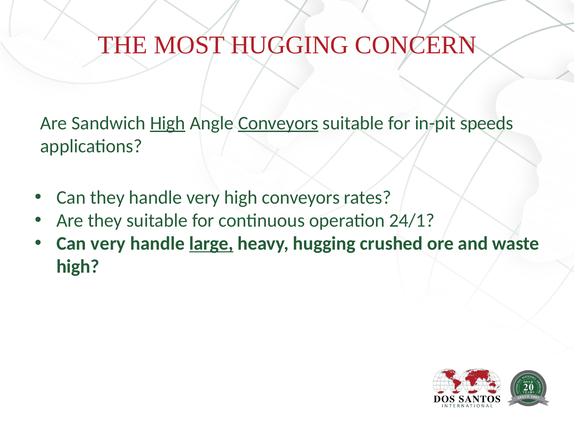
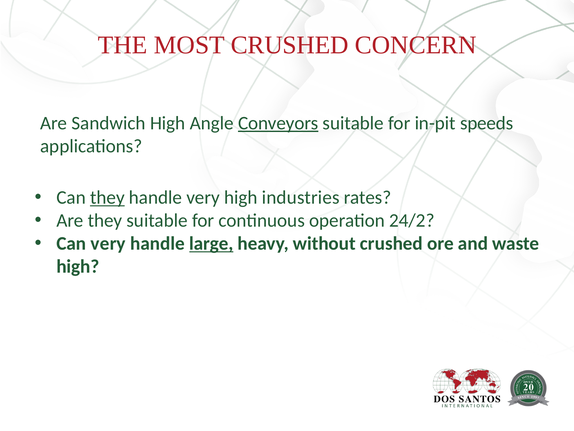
MOST HUGGING: HUGGING -> CRUSHED
High at (168, 123) underline: present -> none
they at (107, 197) underline: none -> present
high conveyors: conveyors -> industries
24/1: 24/1 -> 24/2
heavy hugging: hugging -> without
